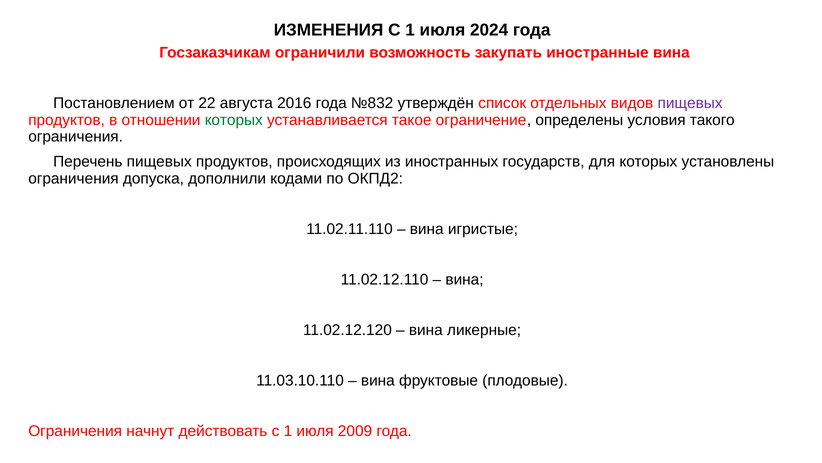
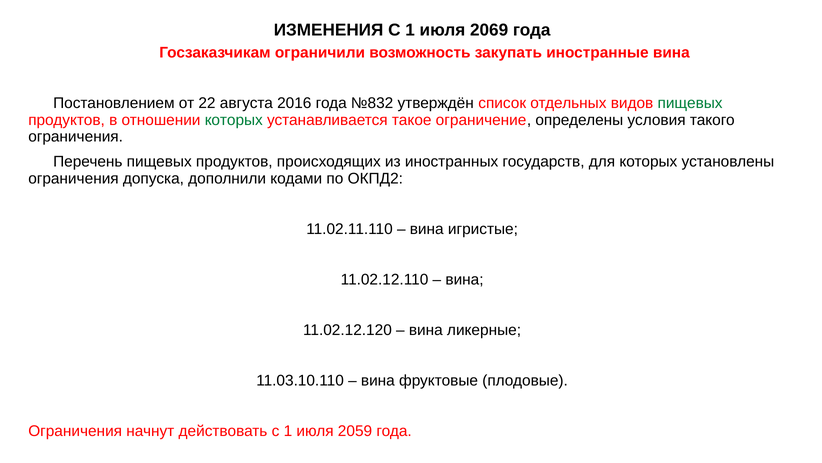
2024: 2024 -> 2069
пищевых at (690, 103) colour: purple -> green
2009: 2009 -> 2059
